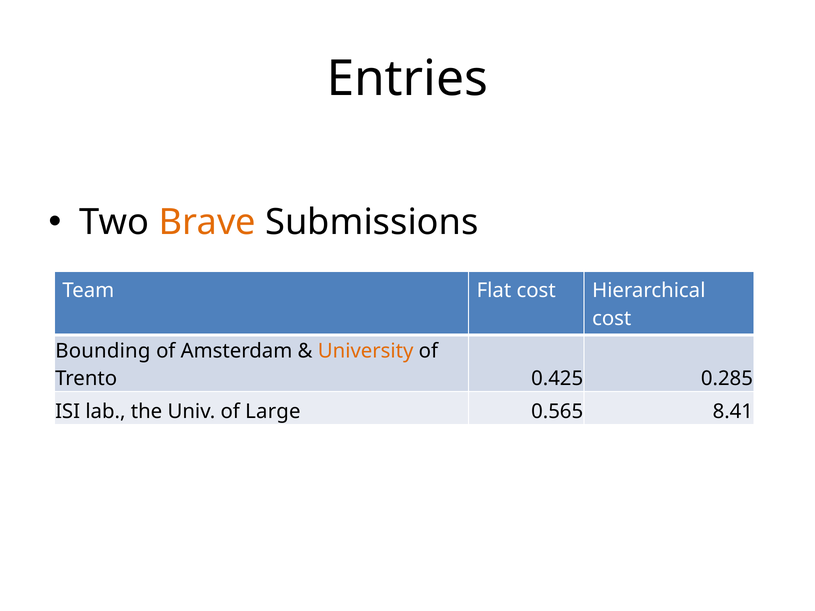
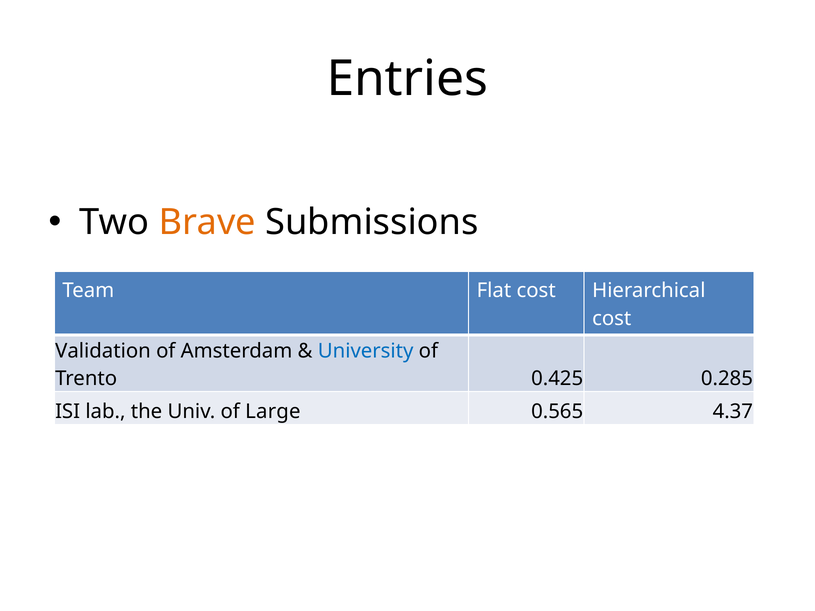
Bounding: Bounding -> Validation
University colour: orange -> blue
8.41: 8.41 -> 4.37
